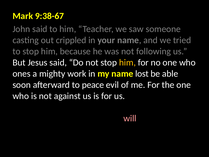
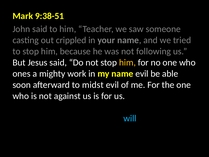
9:38-67: 9:38-67 -> 9:38-51
name lost: lost -> evil
peace: peace -> midst
will colour: pink -> light blue
